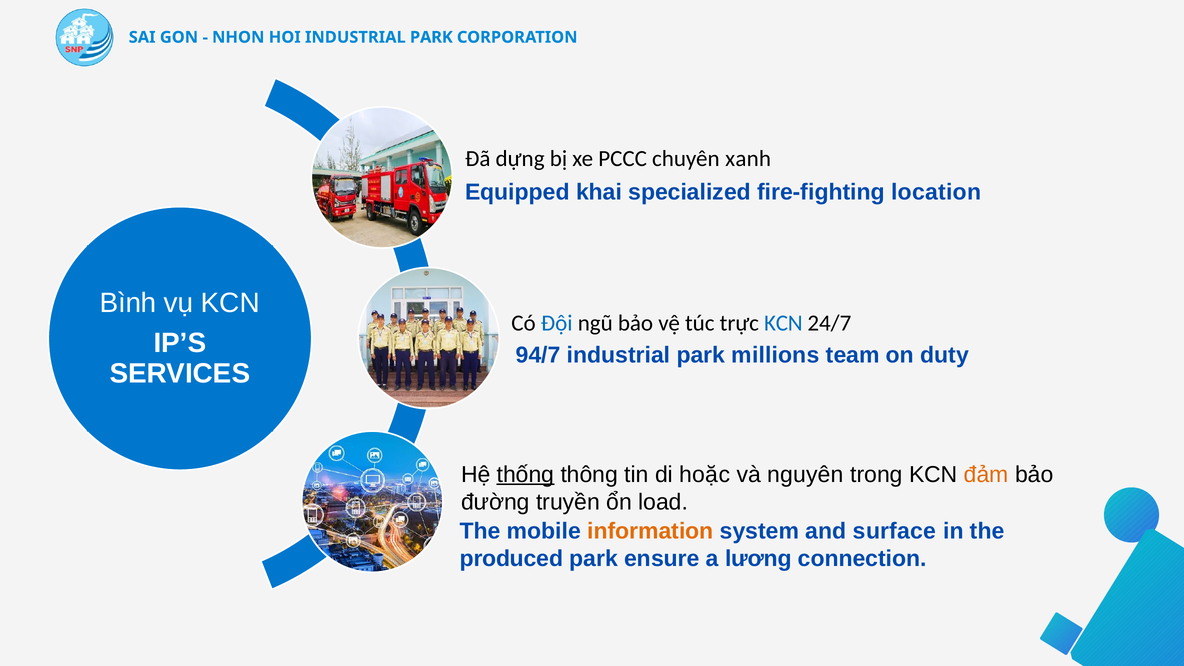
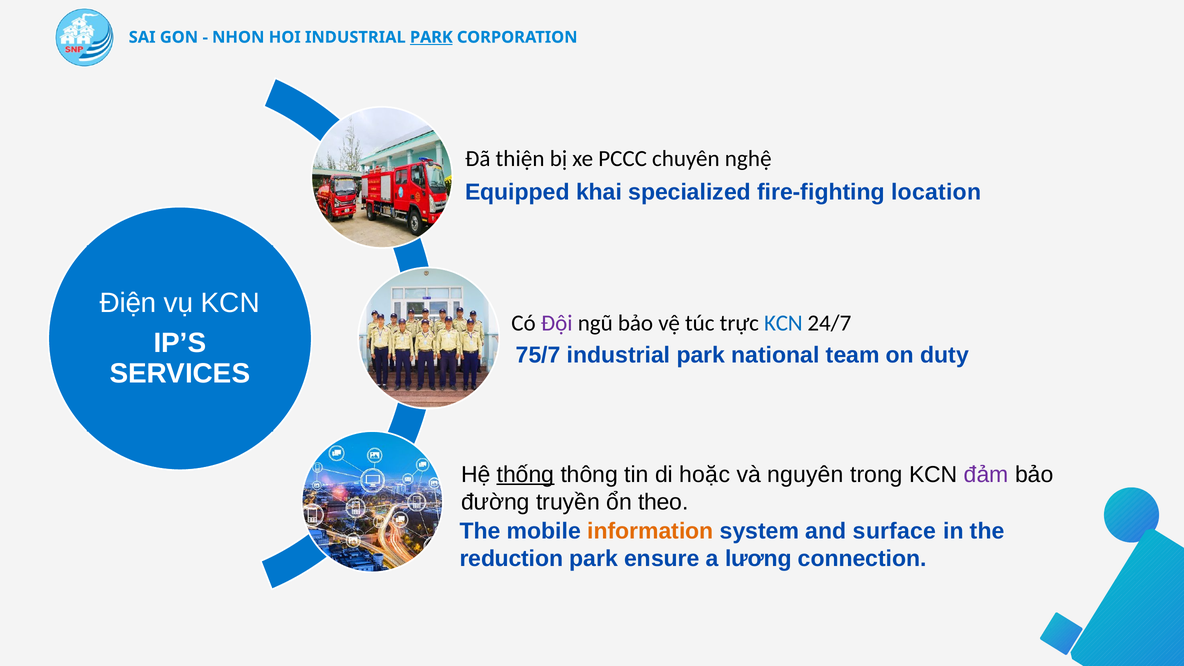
PARK at (431, 37) underline: none -> present
dựng: dựng -> thiện
xanh: xanh -> nghệ
Bình: Bình -> Điện
Đội colour: blue -> purple
94/7: 94/7 -> 75/7
millions: millions -> national
đảm colour: orange -> purple
load: load -> theo
produced: produced -> reduction
